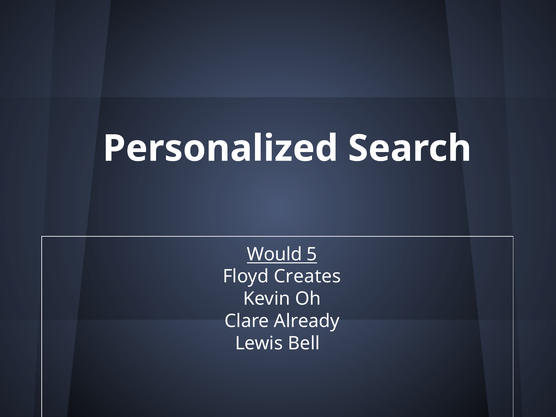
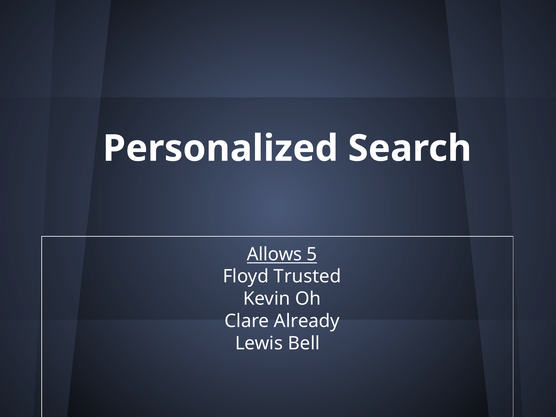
Would: Would -> Allows
Creates: Creates -> Trusted
